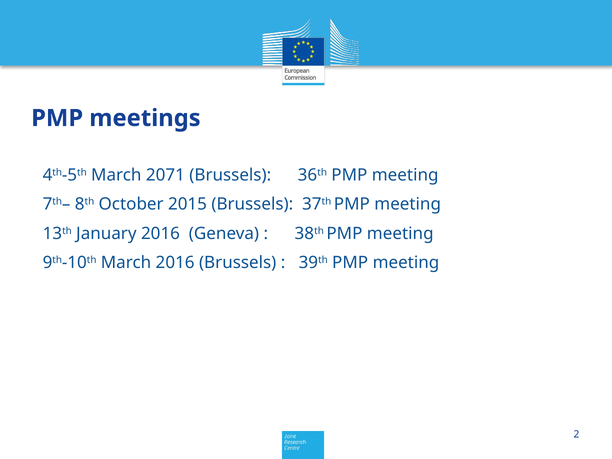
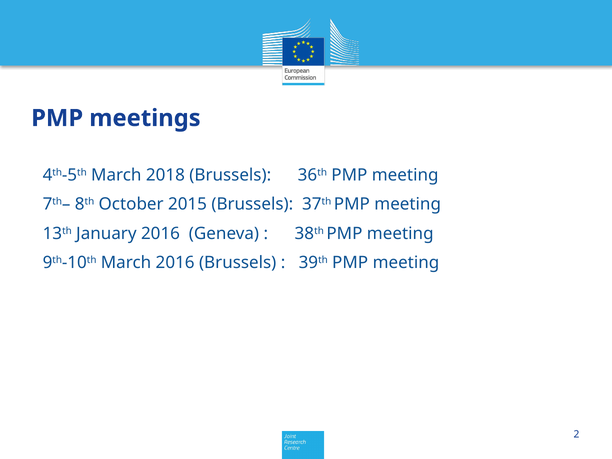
2071: 2071 -> 2018
